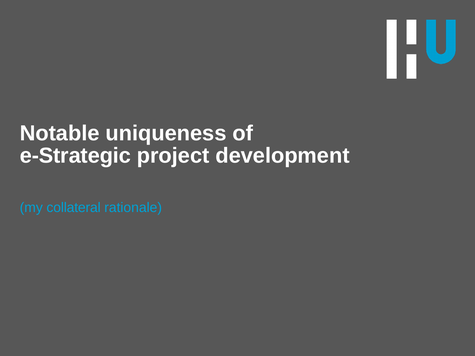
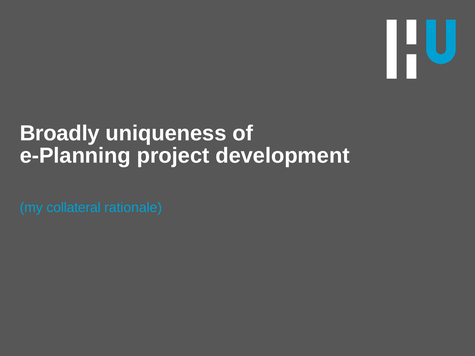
Notable: Notable -> Broadly
e-Strategic: e-Strategic -> e-Planning
